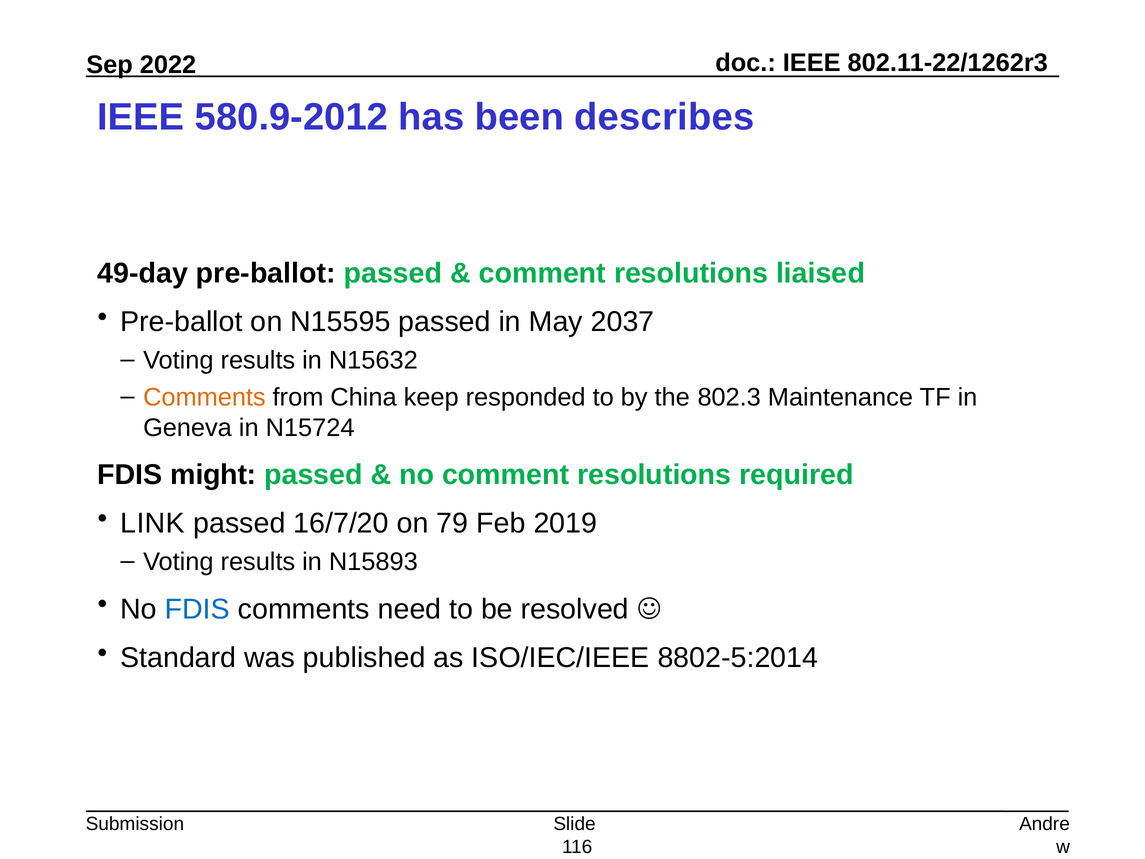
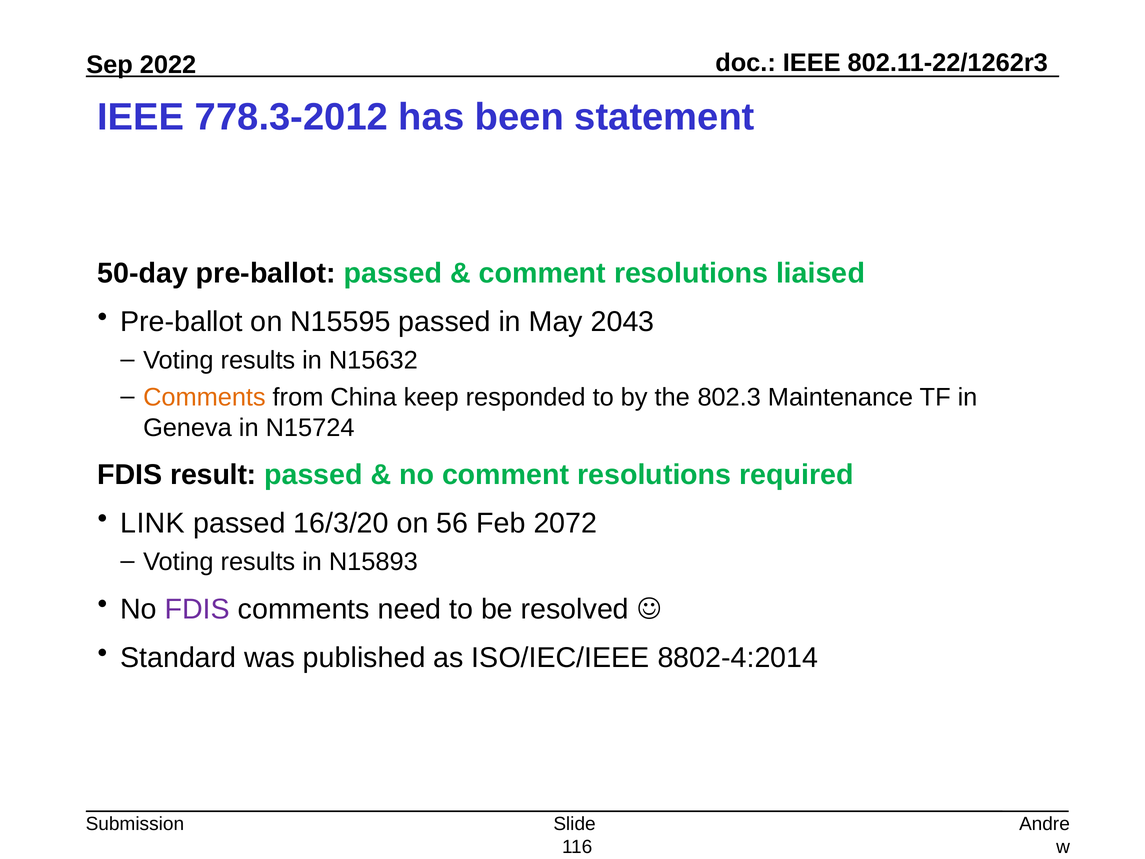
580.9-2012: 580.9-2012 -> 778.3-2012
describes: describes -> statement
49-day: 49-day -> 50-day
2037: 2037 -> 2043
might: might -> result
16/7/20: 16/7/20 -> 16/3/20
79: 79 -> 56
2019: 2019 -> 2072
FDIS at (197, 609) colour: blue -> purple
8802-5:2014: 8802-5:2014 -> 8802-4:2014
